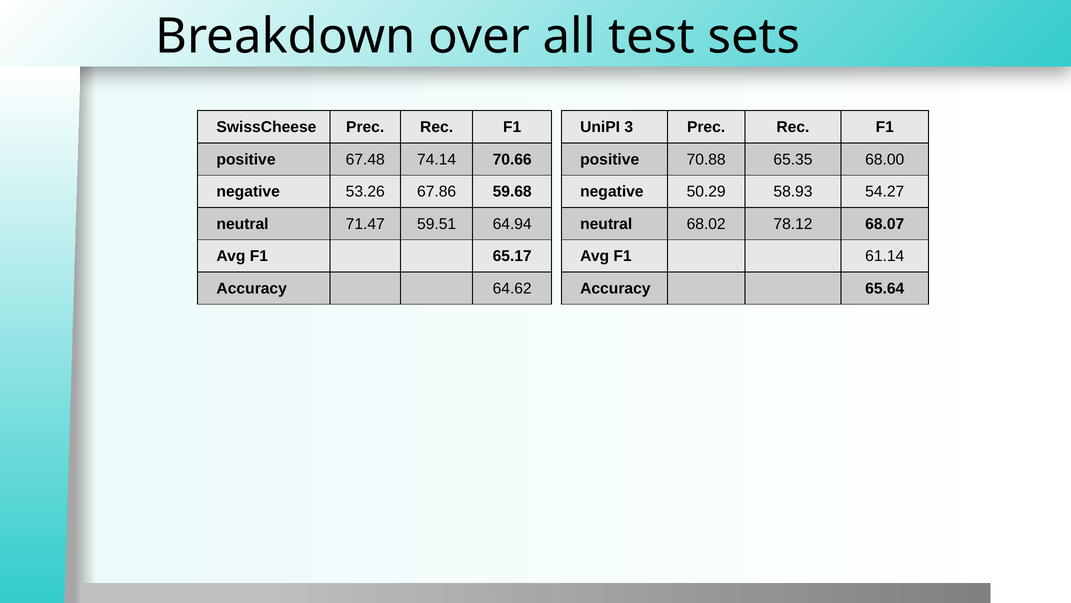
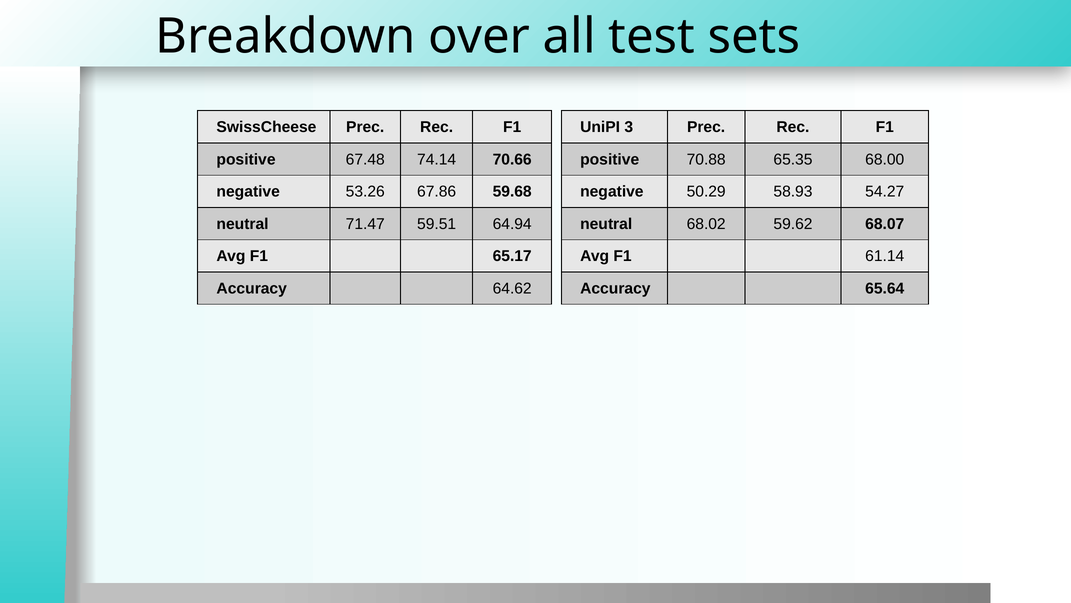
78.12: 78.12 -> 59.62
